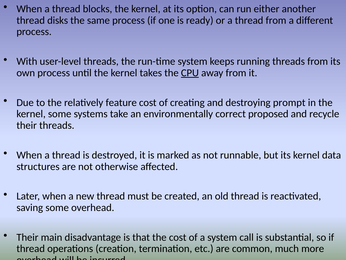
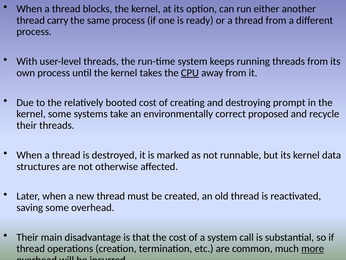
disks: disks -> carry
feature: feature -> booted
more underline: none -> present
